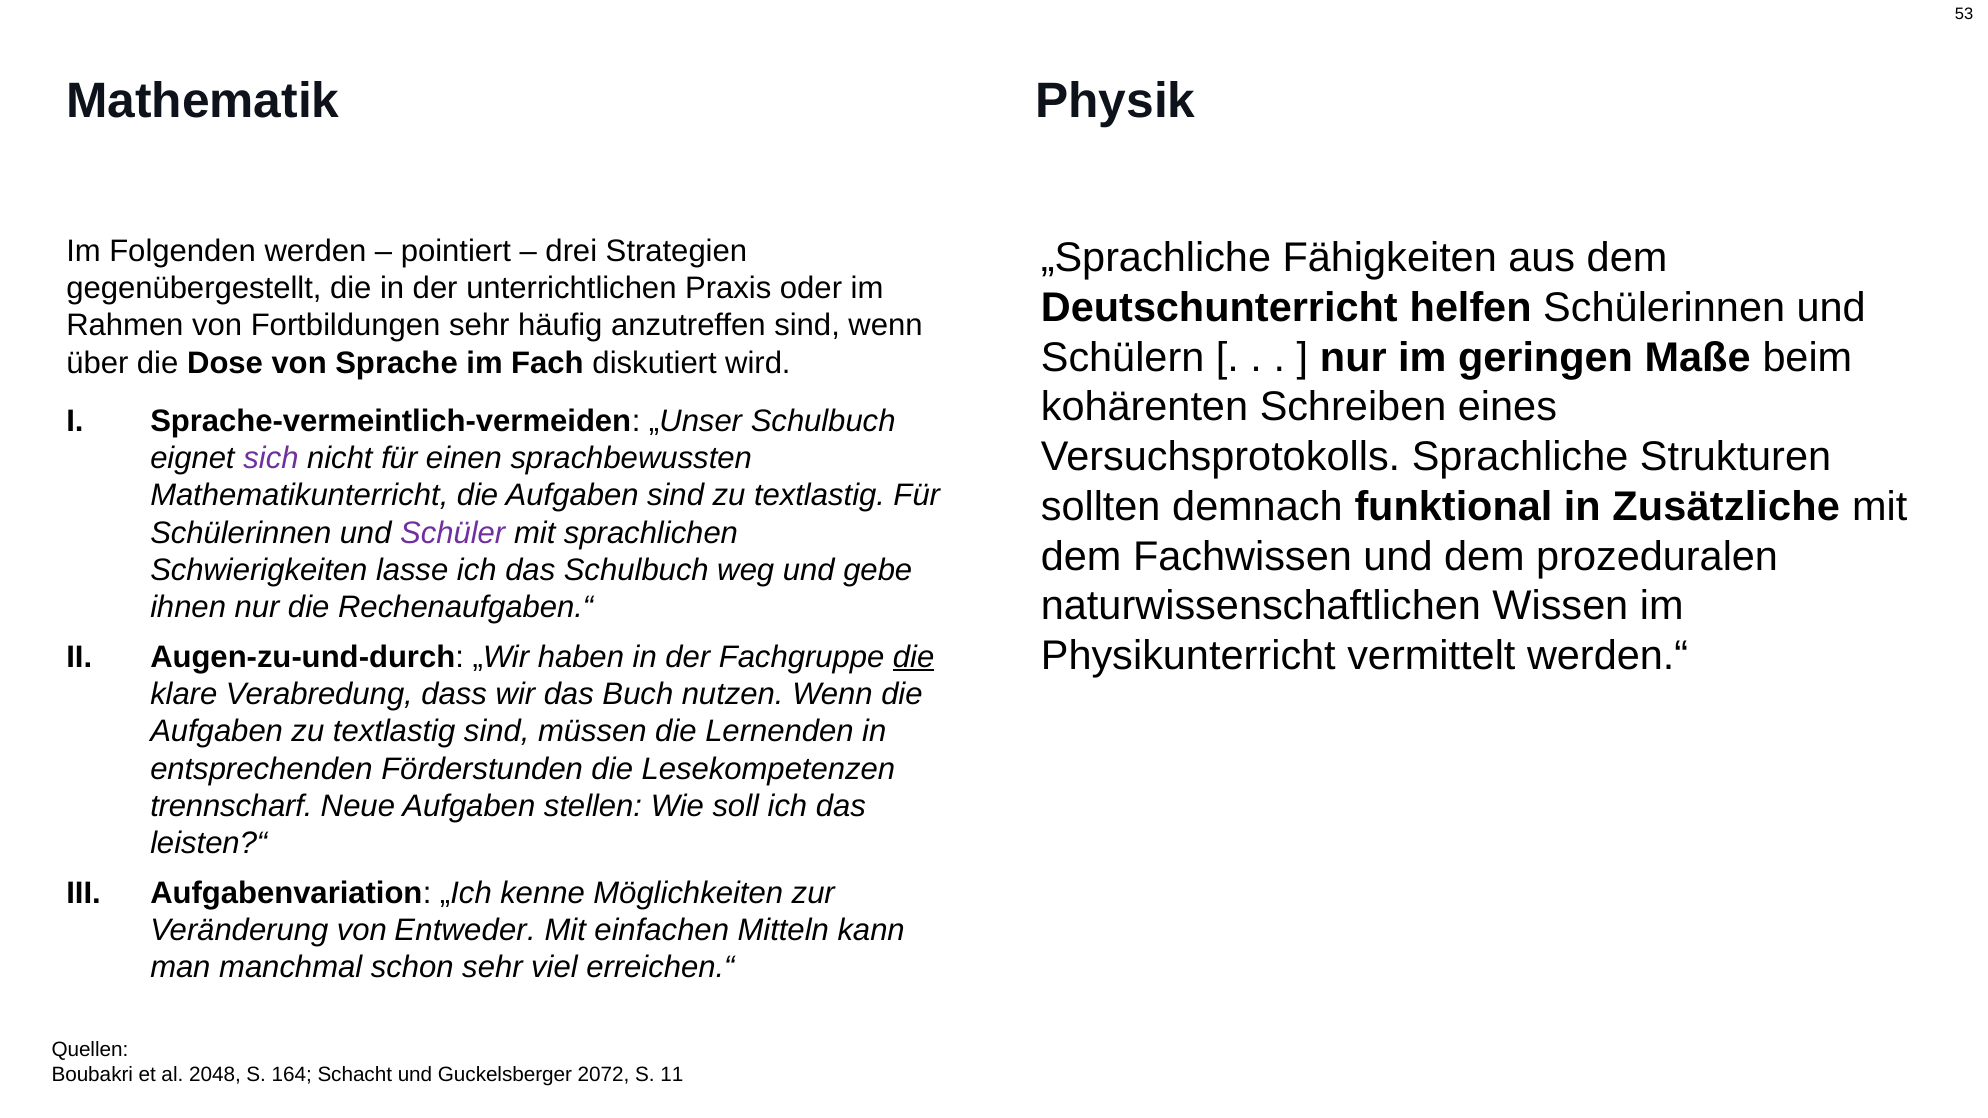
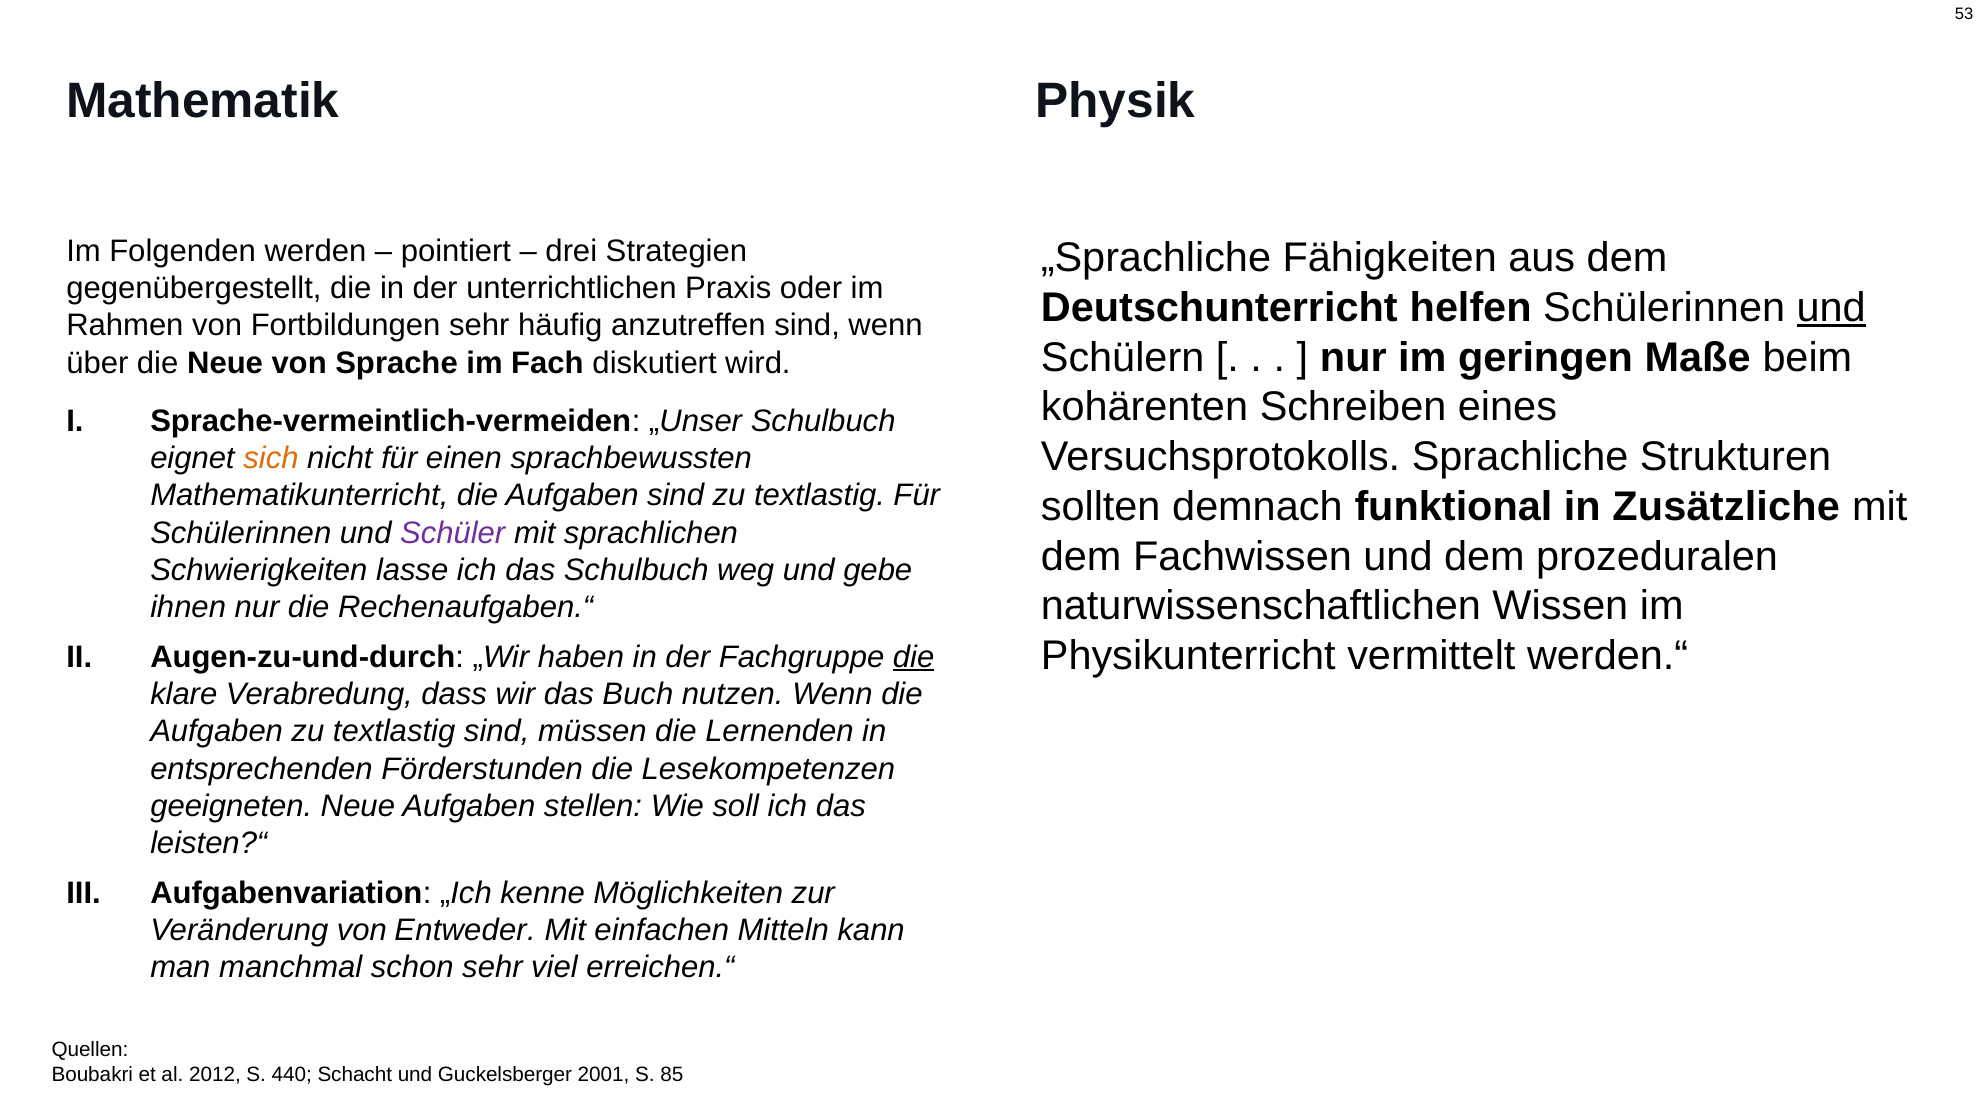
und at (1831, 308) underline: none -> present
die Dose: Dose -> Neue
sich colour: purple -> orange
trennscharf: trennscharf -> geeigneten
2048: 2048 -> 2012
164: 164 -> 440
2072: 2072 -> 2001
11: 11 -> 85
